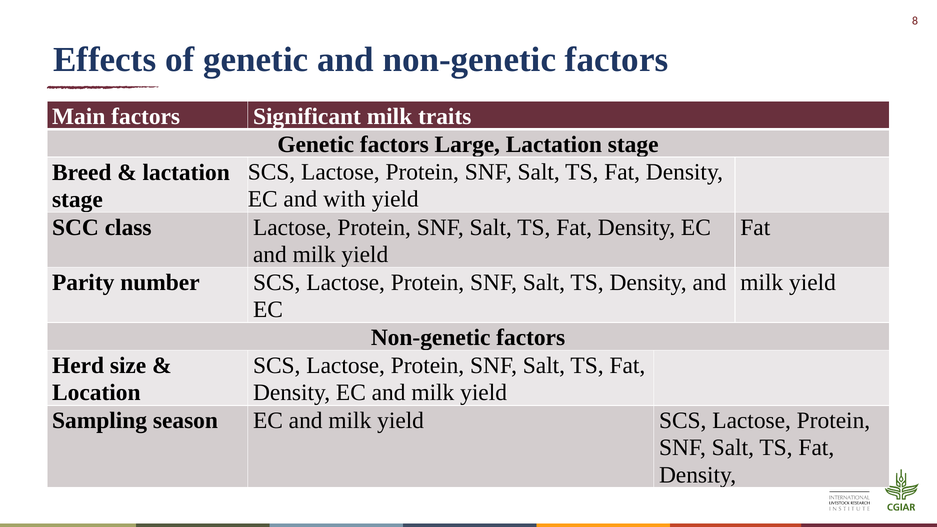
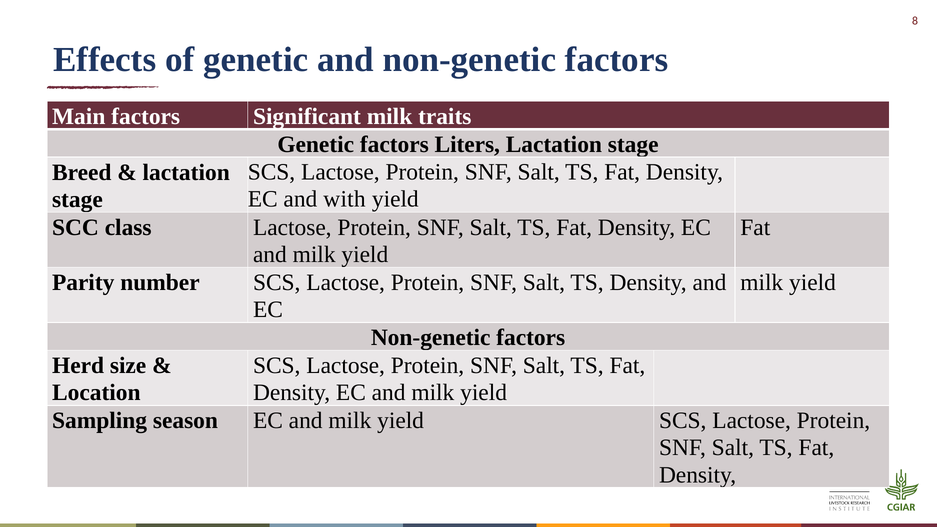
Large: Large -> Liters
